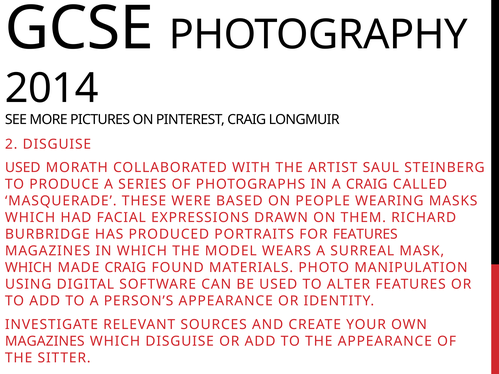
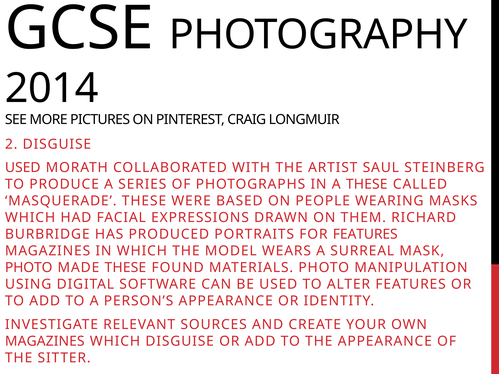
A CRAIG: CRAIG -> THESE
WHICH at (29, 268): WHICH -> PHOTO
MADE CRAIG: CRAIG -> THESE
